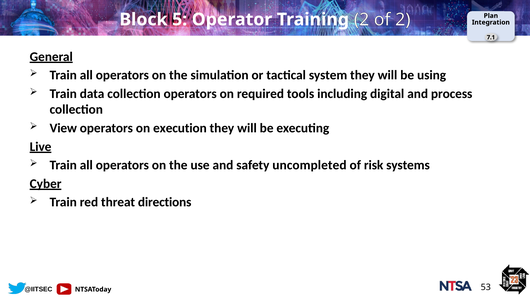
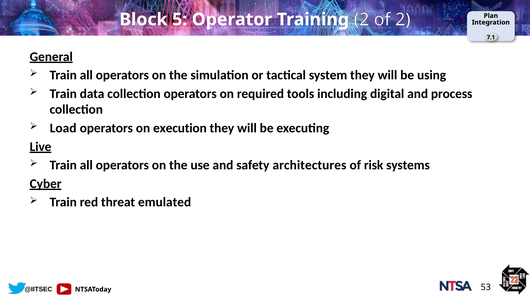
View: View -> Load
uncompleted: uncompleted -> architectures
directions: directions -> emulated
